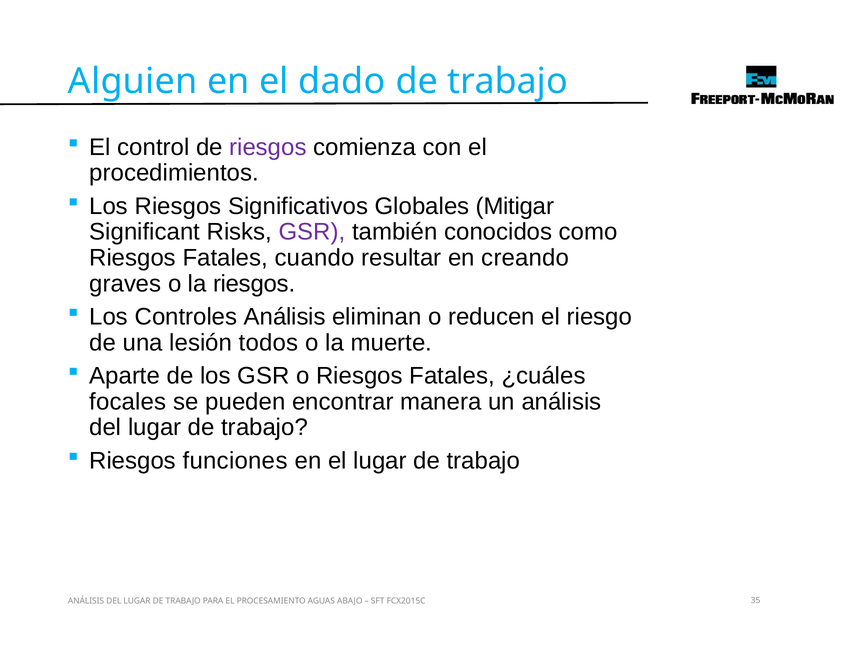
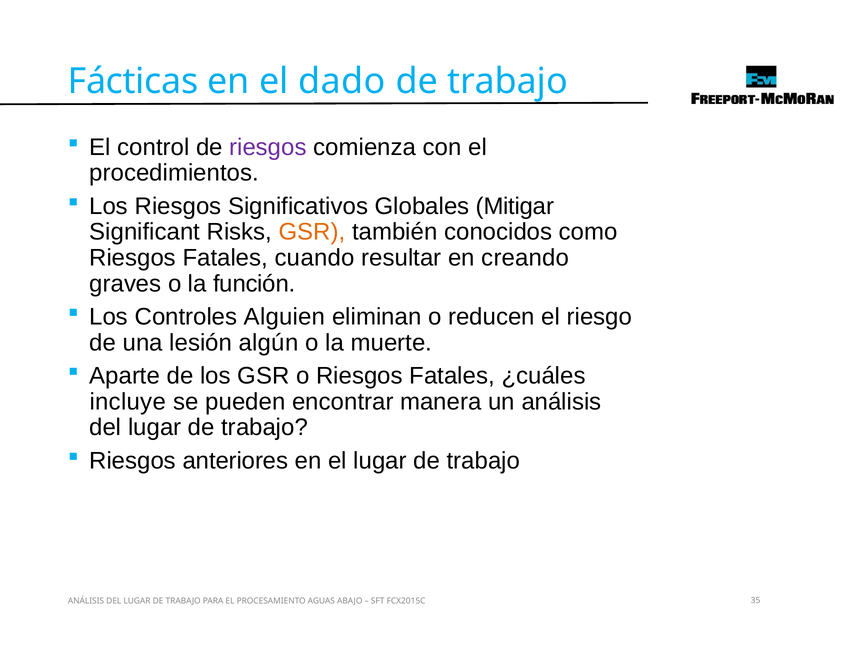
Alguien: Alguien -> Fácticas
GSR at (312, 232) colour: purple -> orange
la riesgos: riesgos -> función
Controles Análisis: Análisis -> Alguien
todos: todos -> algún
focales: focales -> incluye
funciones: funciones -> anteriores
